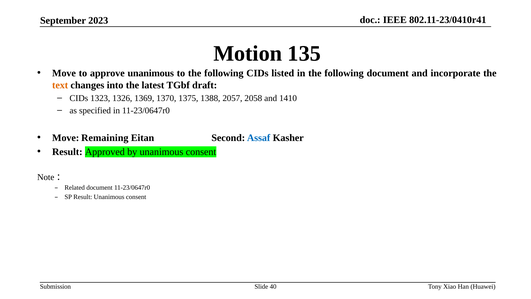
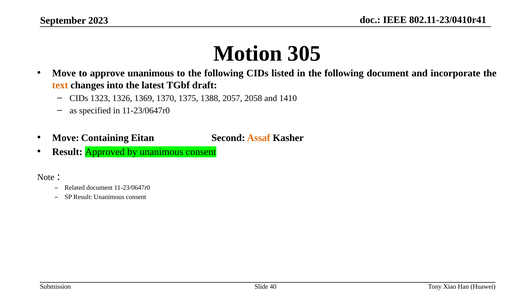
135: 135 -> 305
Remaining: Remaining -> Containing
Assaf colour: blue -> orange
